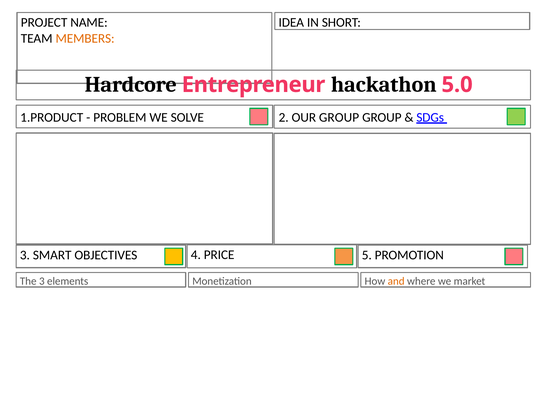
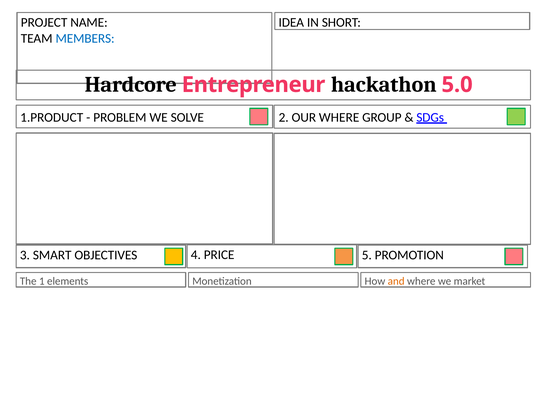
MEMBERS colour: orange -> blue
OUR GROUP: GROUP -> WHERE
The 3: 3 -> 1
